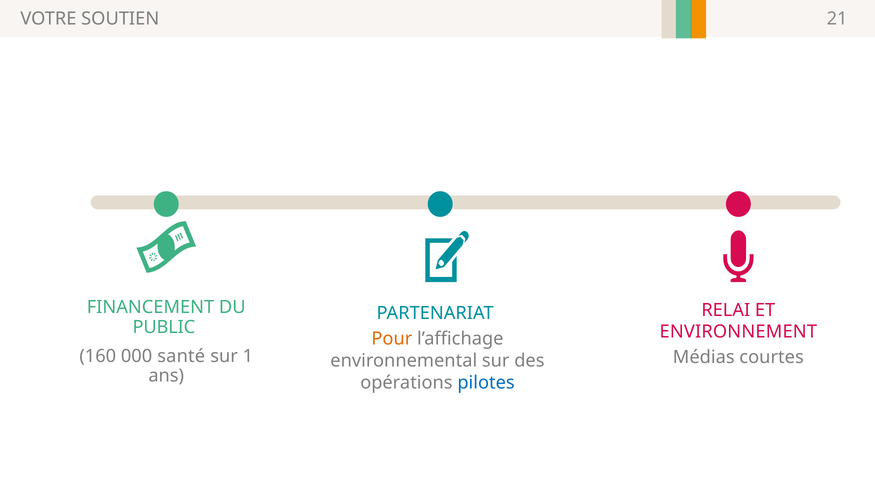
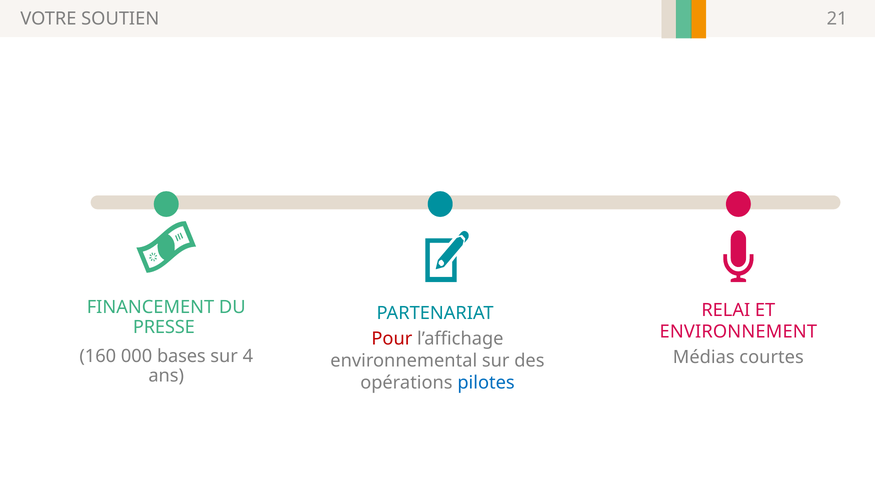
PUBLIC: PUBLIC -> PRESSE
Pour colour: orange -> red
santé: santé -> bases
1: 1 -> 4
